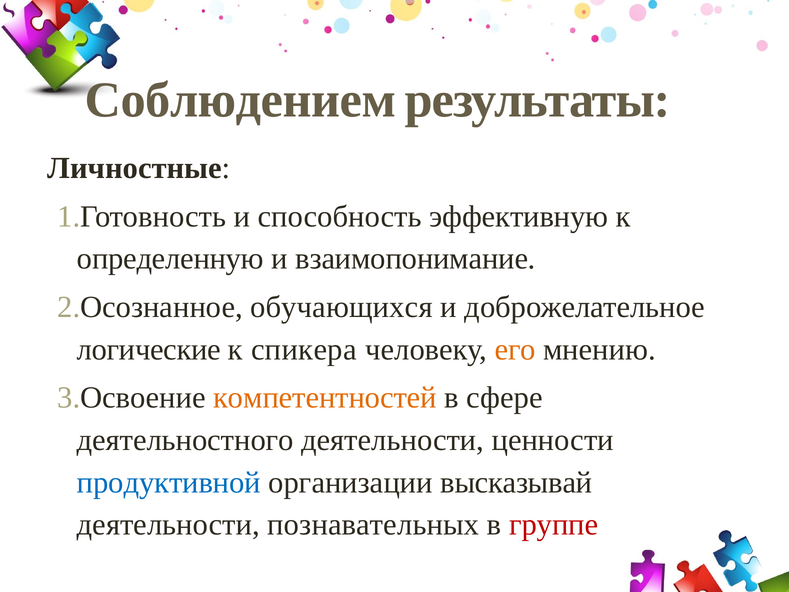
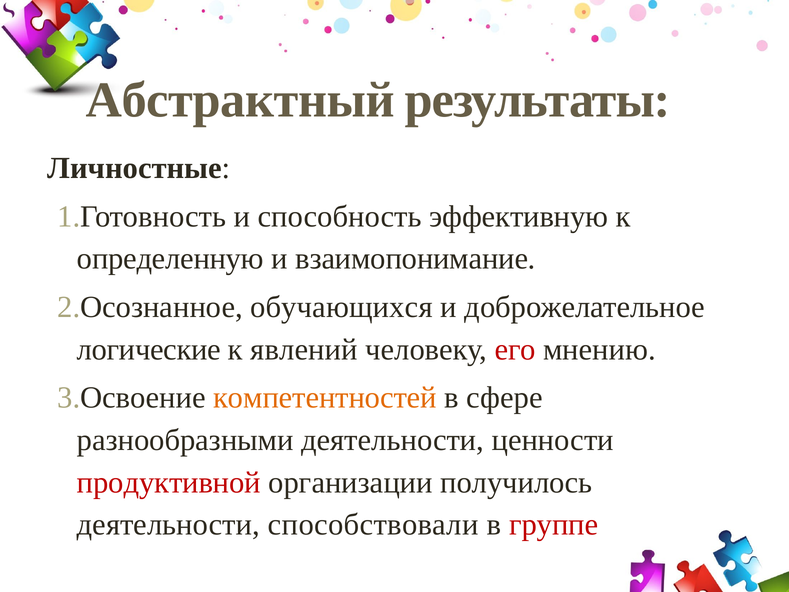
Соблюдением: Соблюдением -> Абстрактный
спикера: спикера -> явлений
его colour: orange -> red
деятельностного: деятельностного -> разнообразными
продуктивной colour: blue -> red
высказывай: высказывай -> получилось
познавательных: познавательных -> способствовали
